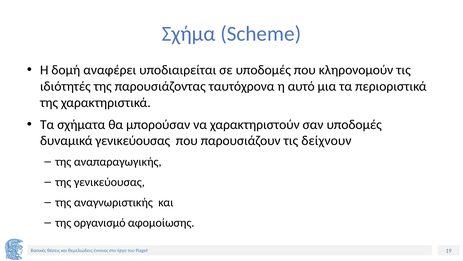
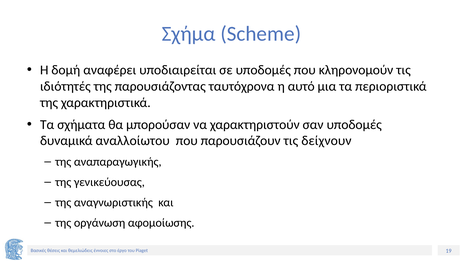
δυναμικά γενικεύουσας: γενικεύουσας -> αναλλοίωτου
οργανισμό: οργανισμό -> οργάνωση
